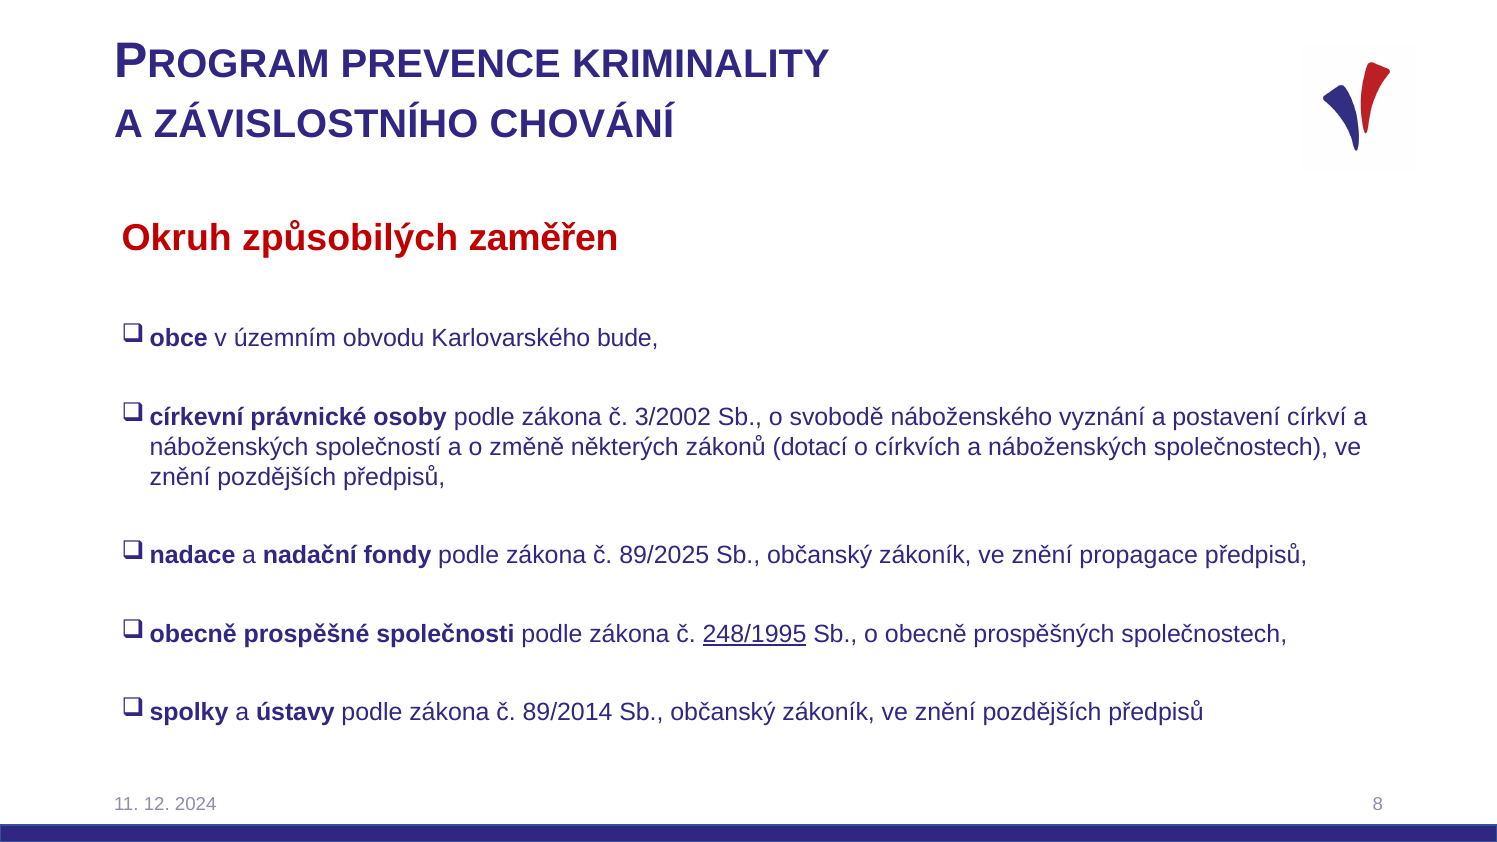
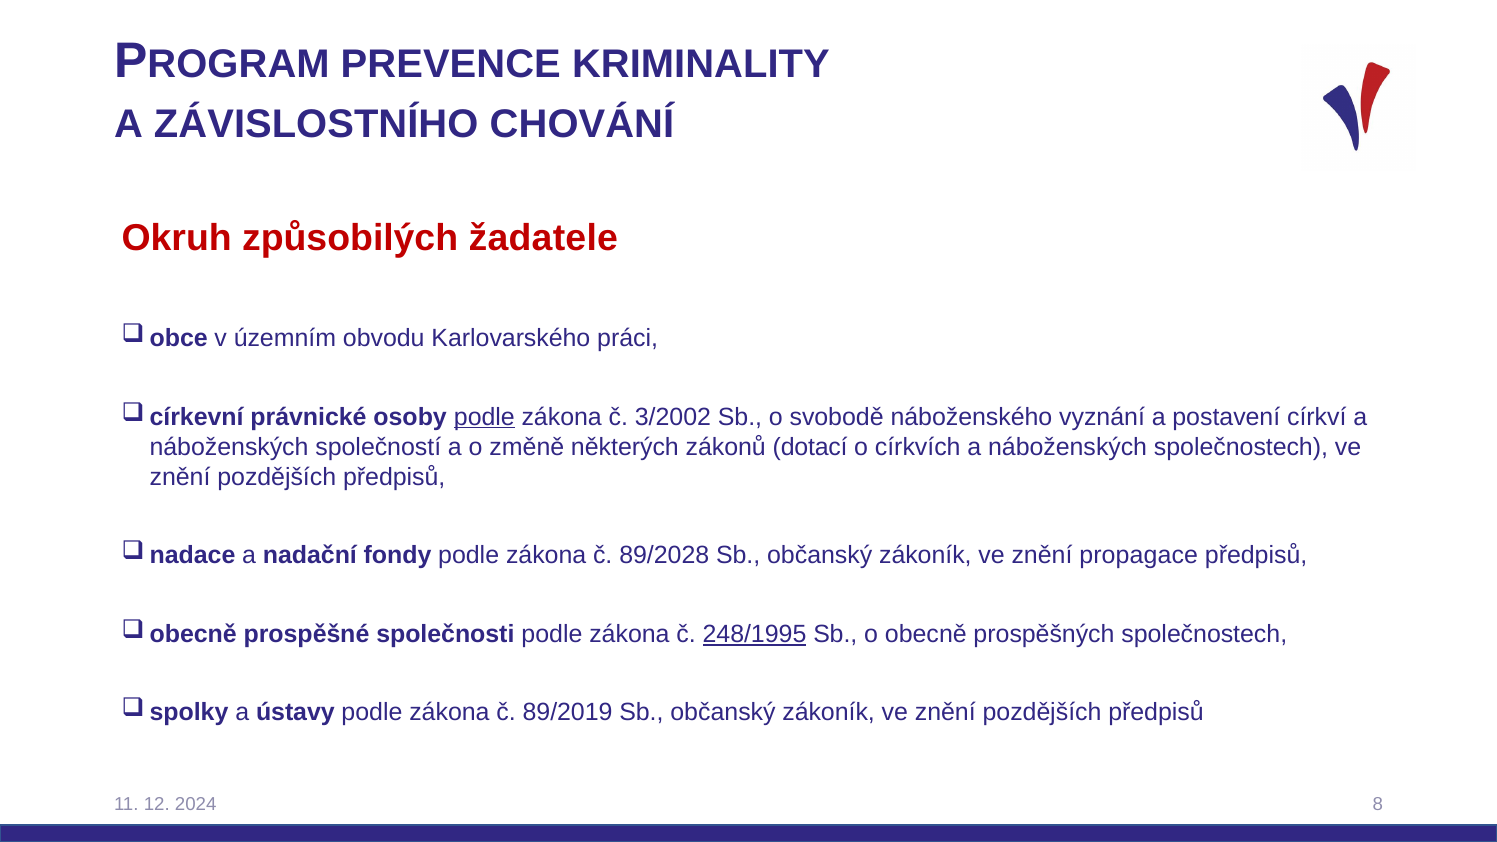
zaměřen: zaměřen -> žadatele
bude: bude -> práci
podle at (484, 417) underline: none -> present
89/2025: 89/2025 -> 89/2028
89/2014: 89/2014 -> 89/2019
